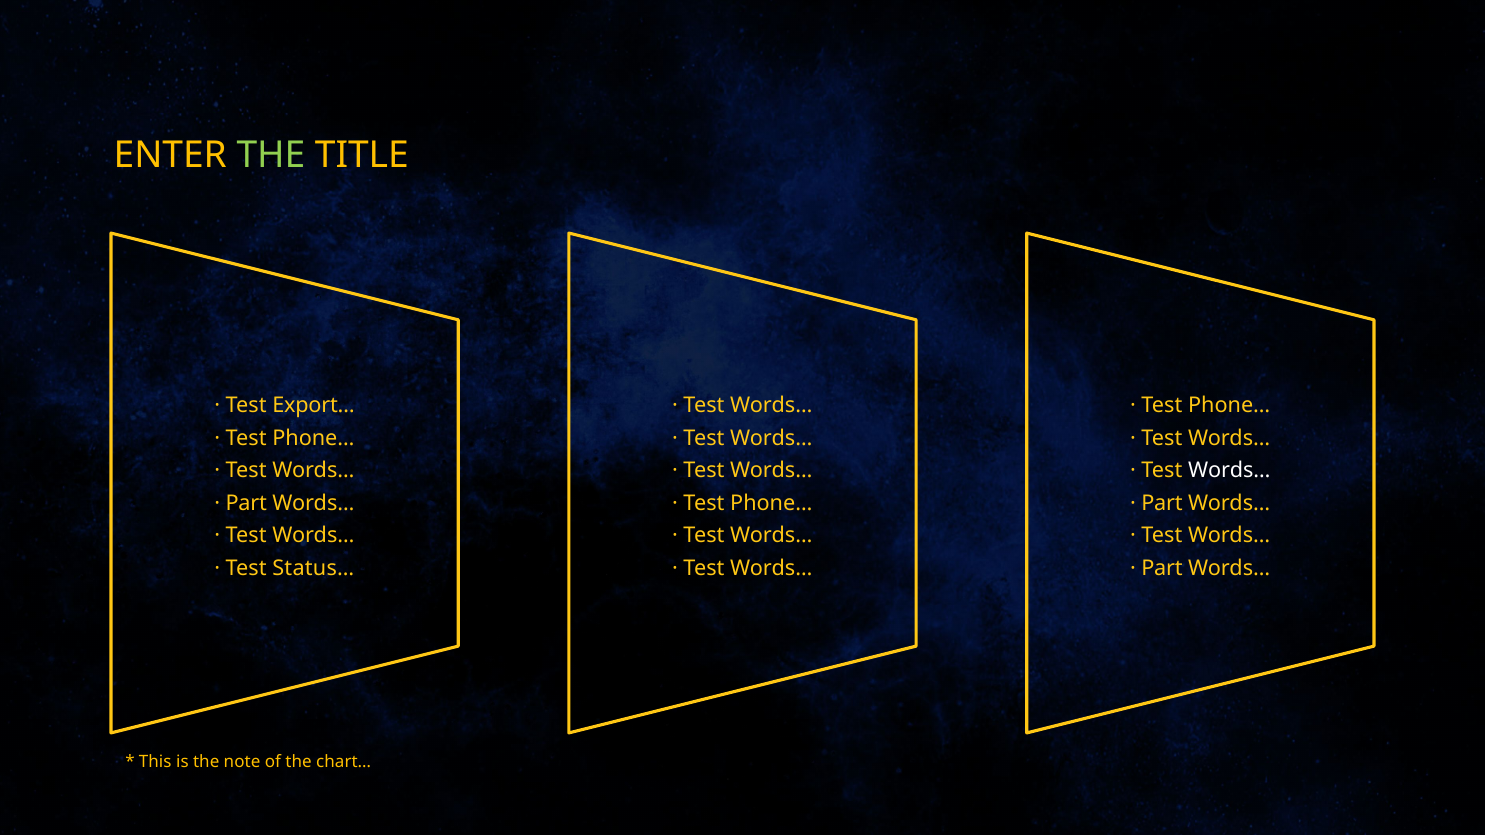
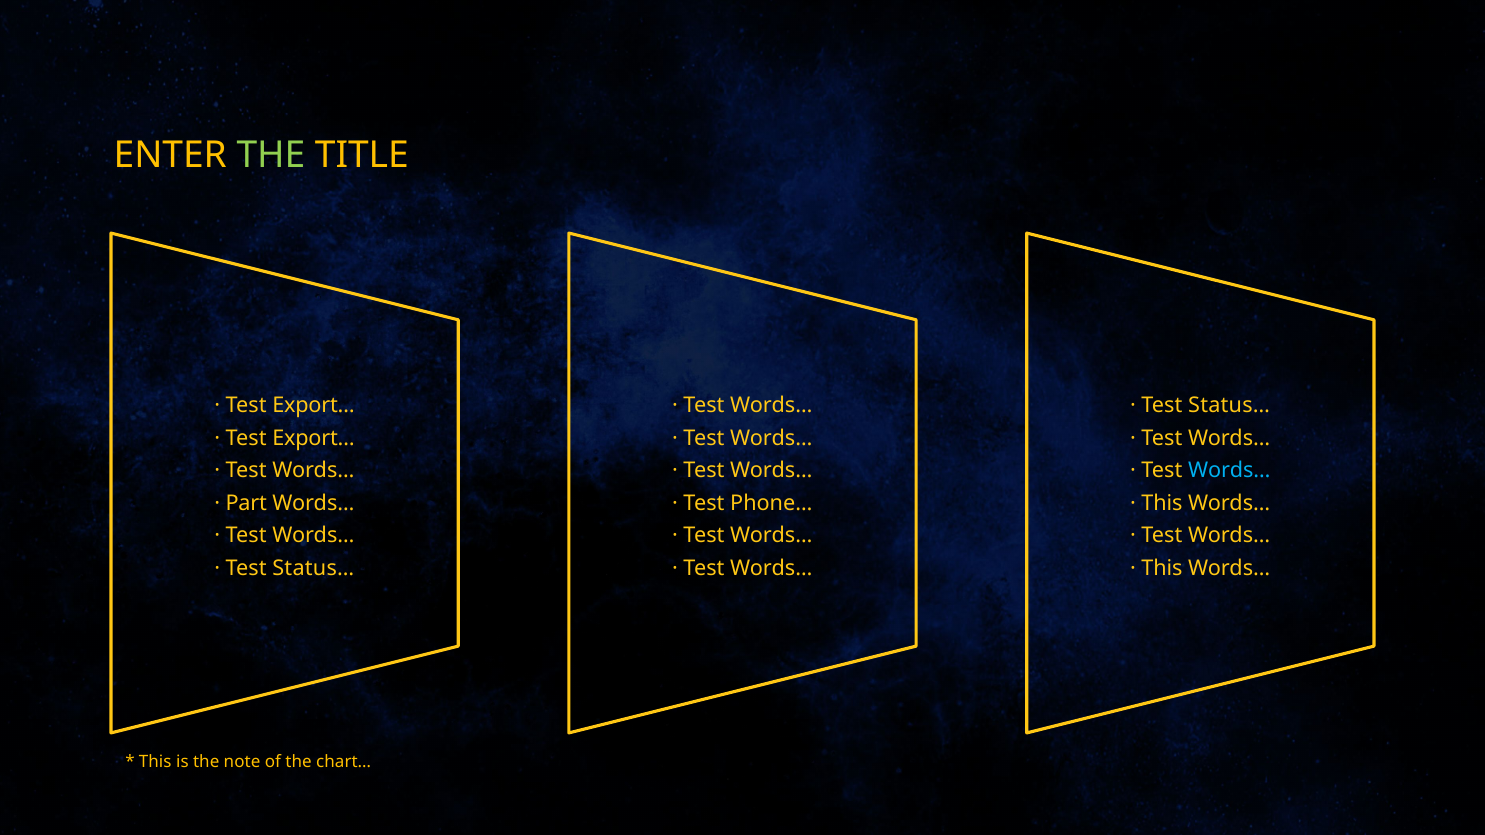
Phone… at (1229, 406): Phone… -> Status…
Phone… at (313, 438): Phone… -> Export…
Words… at (1229, 471) colour: white -> light blue
Part at (1162, 503): Part -> This
Part at (1162, 568): Part -> This
